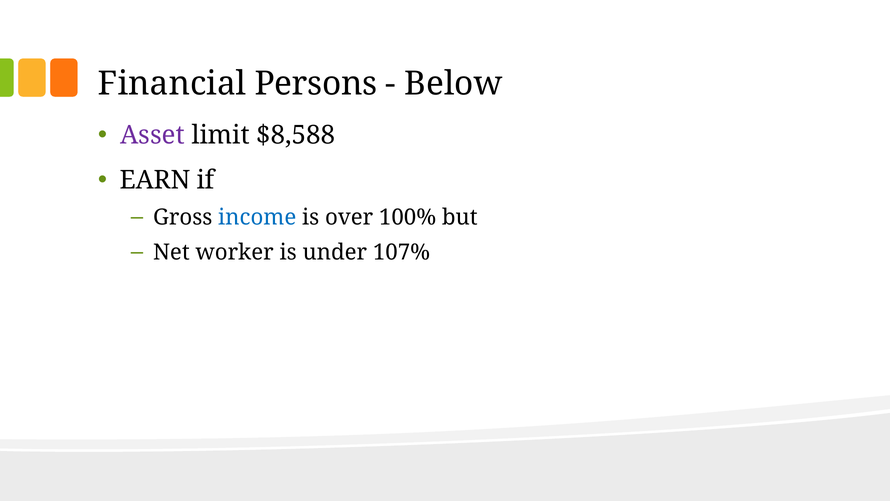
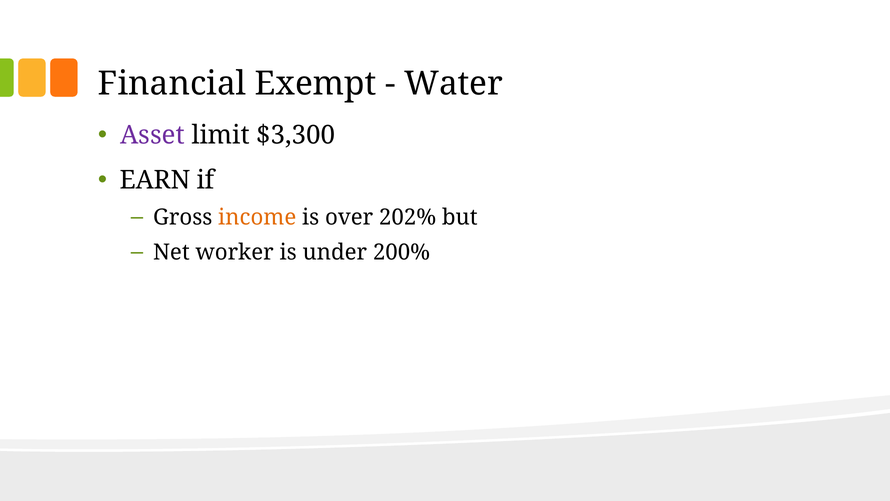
Persons: Persons -> Exempt
Below: Below -> Water
$8,588: $8,588 -> $3,300
income colour: blue -> orange
100%: 100% -> 202%
107%: 107% -> 200%
